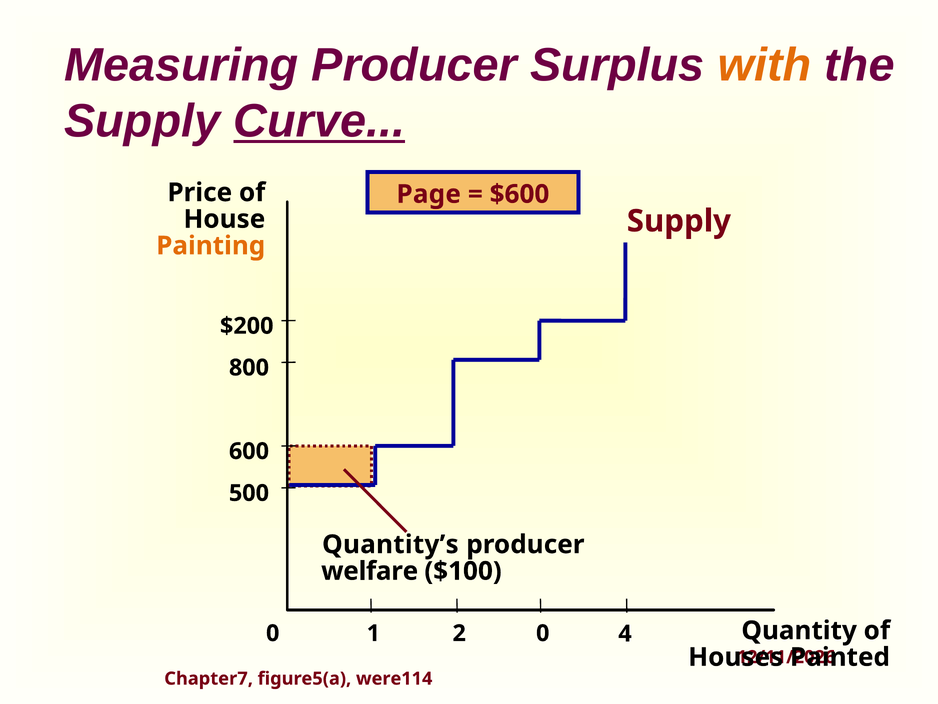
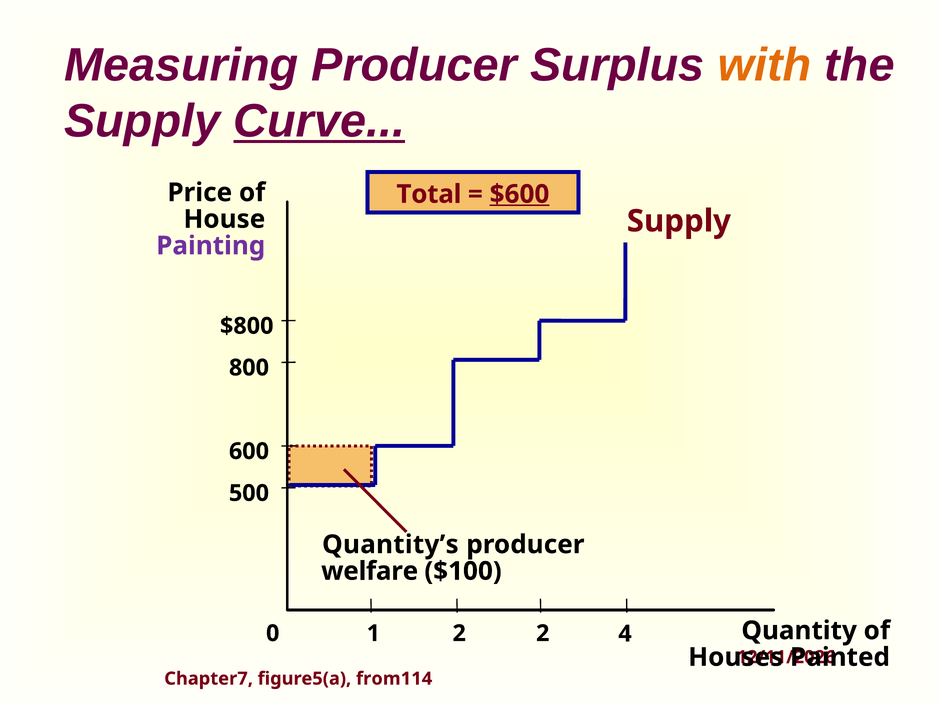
Page: Page -> Total
$600 underline: none -> present
Painting colour: orange -> purple
$200: $200 -> $800
2 0: 0 -> 2
were114: were114 -> from114
